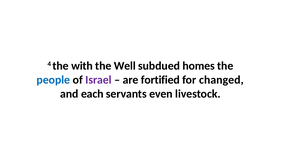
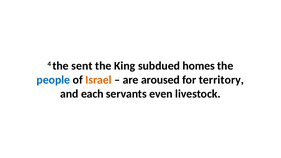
with: with -> sent
Well: Well -> King
Israel colour: purple -> orange
fortified: fortified -> aroused
changed: changed -> territory
